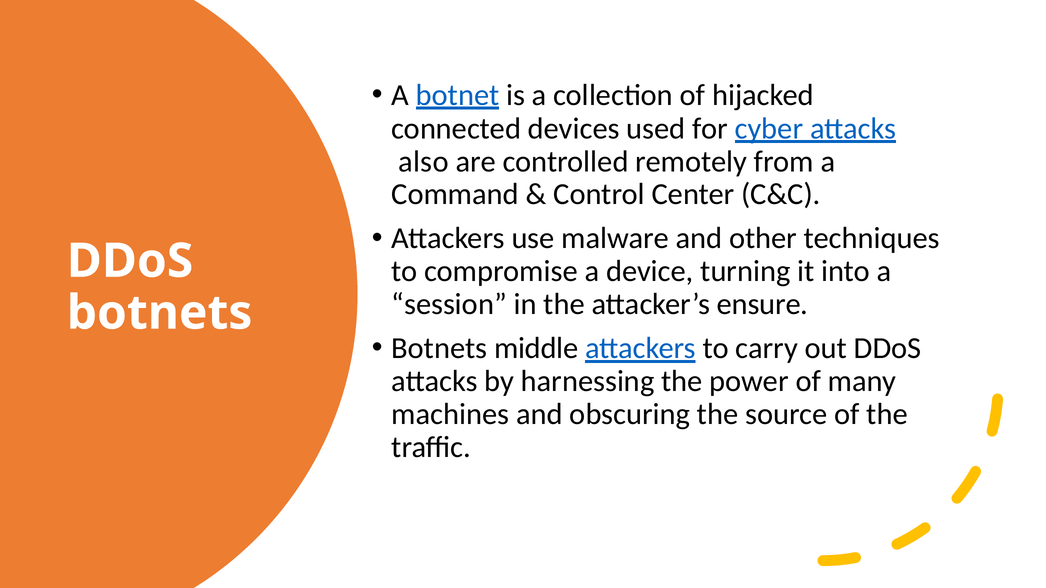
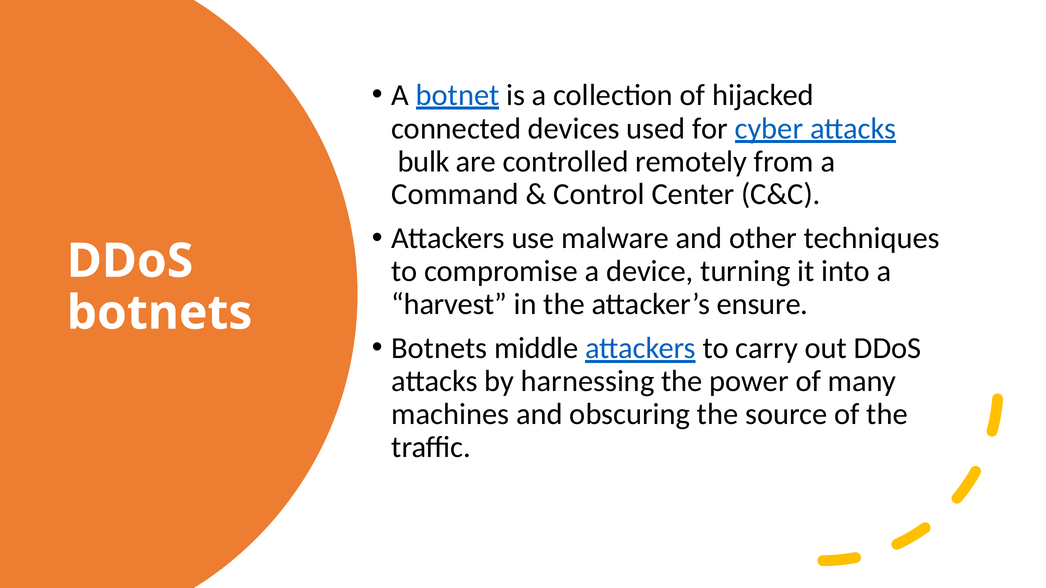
also: also -> bulk
session: session -> harvest
